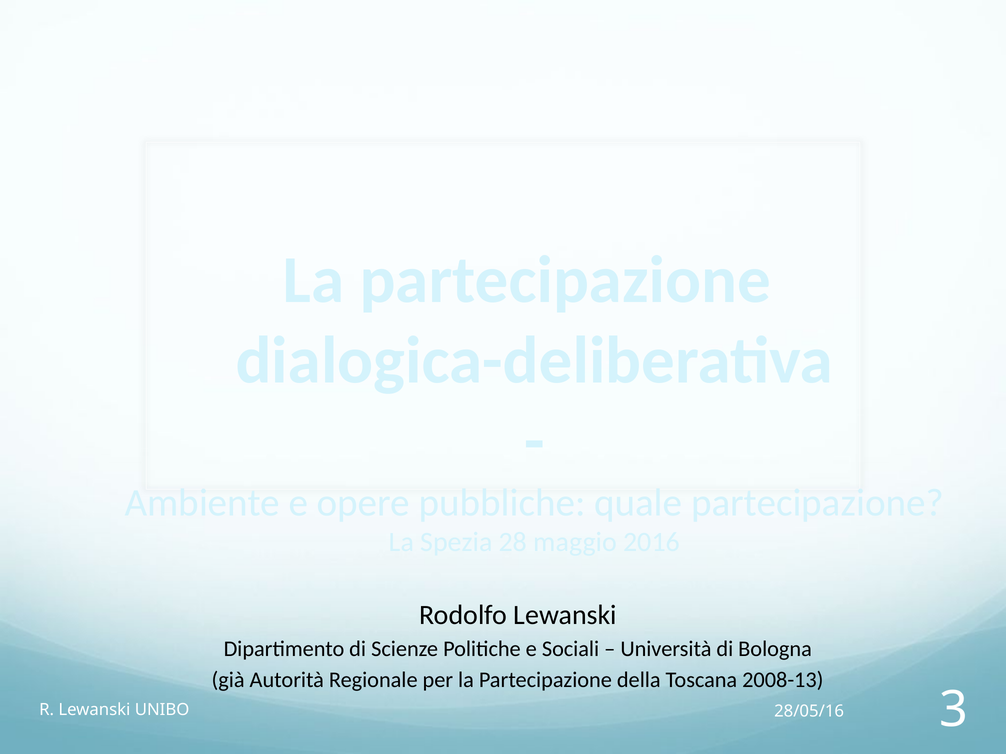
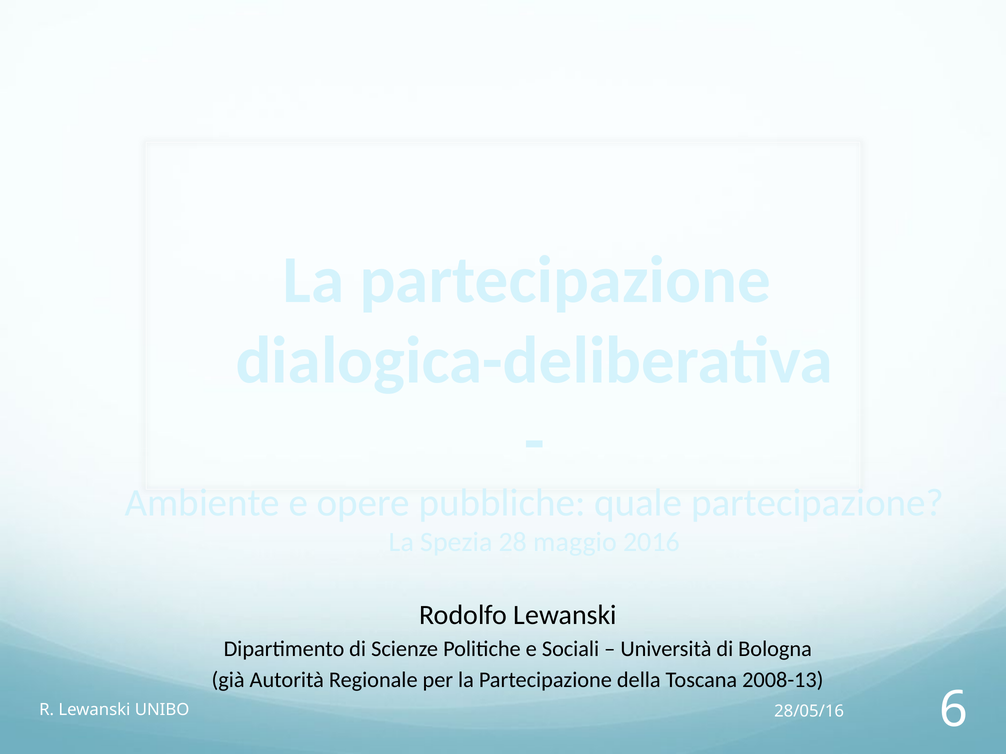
3: 3 -> 6
